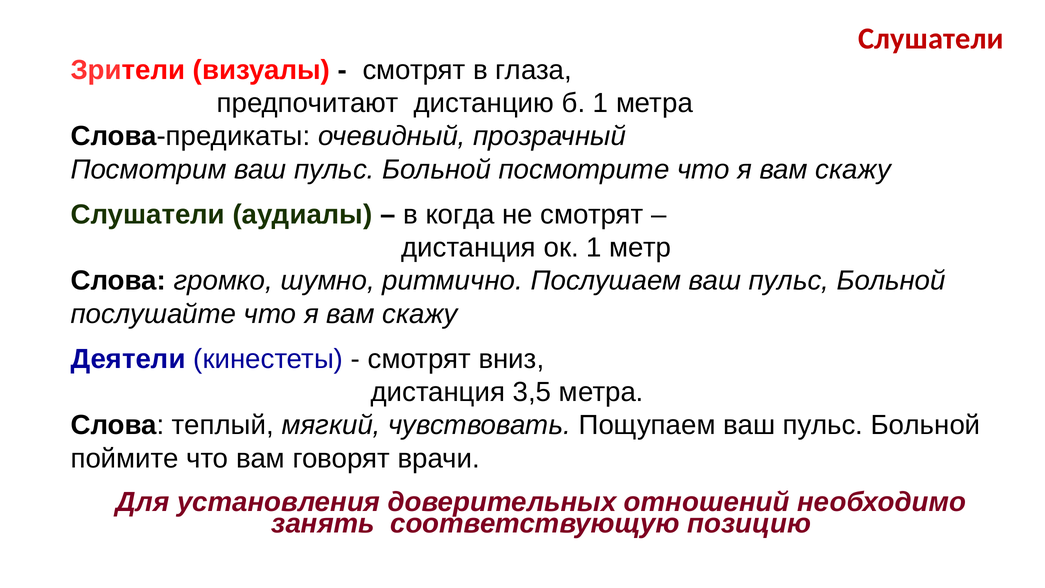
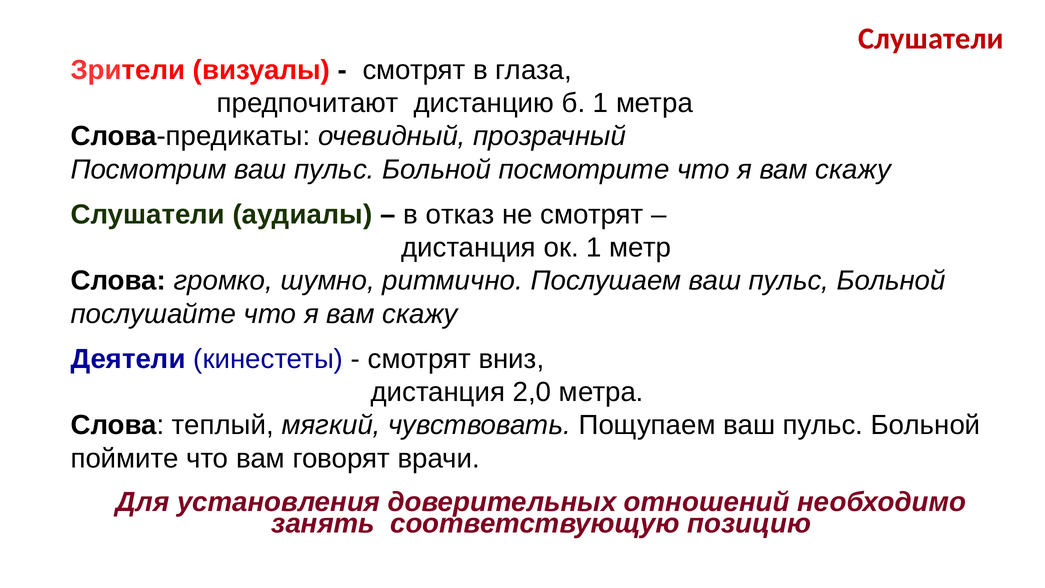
когда: когда -> отказ
3,5: 3,5 -> 2,0
